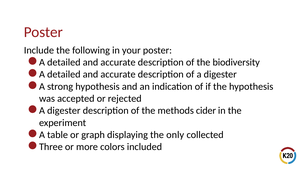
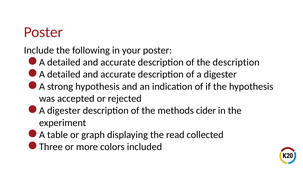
the biodiversity: biodiversity -> description
only: only -> read
